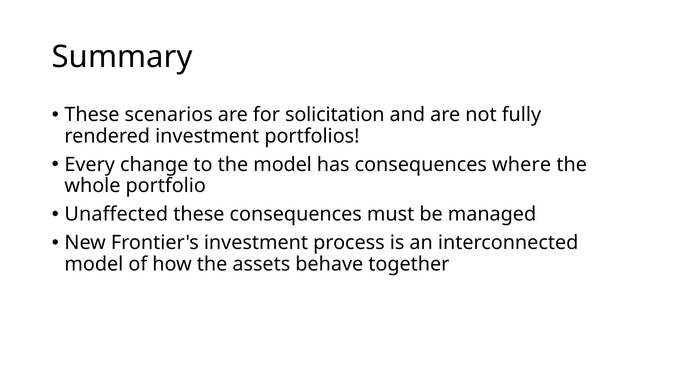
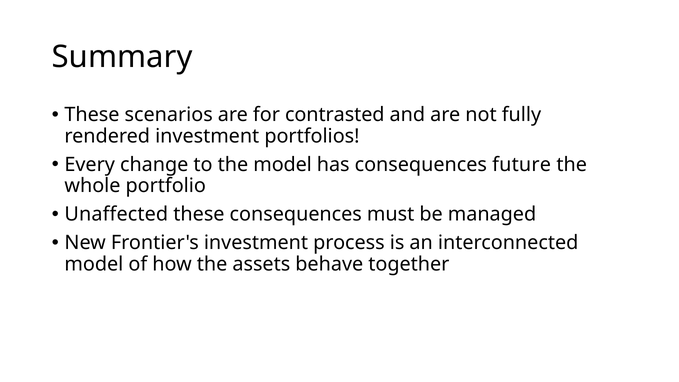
solicitation: solicitation -> contrasted
where: where -> future
